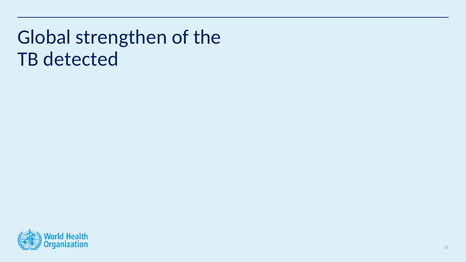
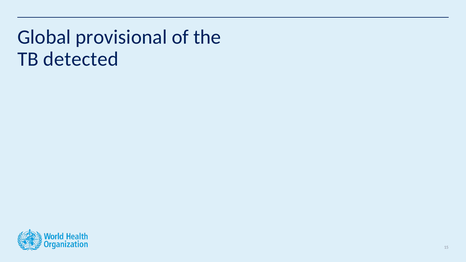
strengthen: strengthen -> provisional
